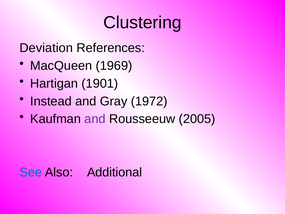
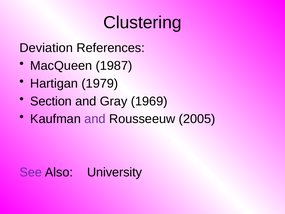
1969: 1969 -> 1987
1901: 1901 -> 1979
Instead: Instead -> Section
1972: 1972 -> 1969
See colour: blue -> purple
Additional: Additional -> University
